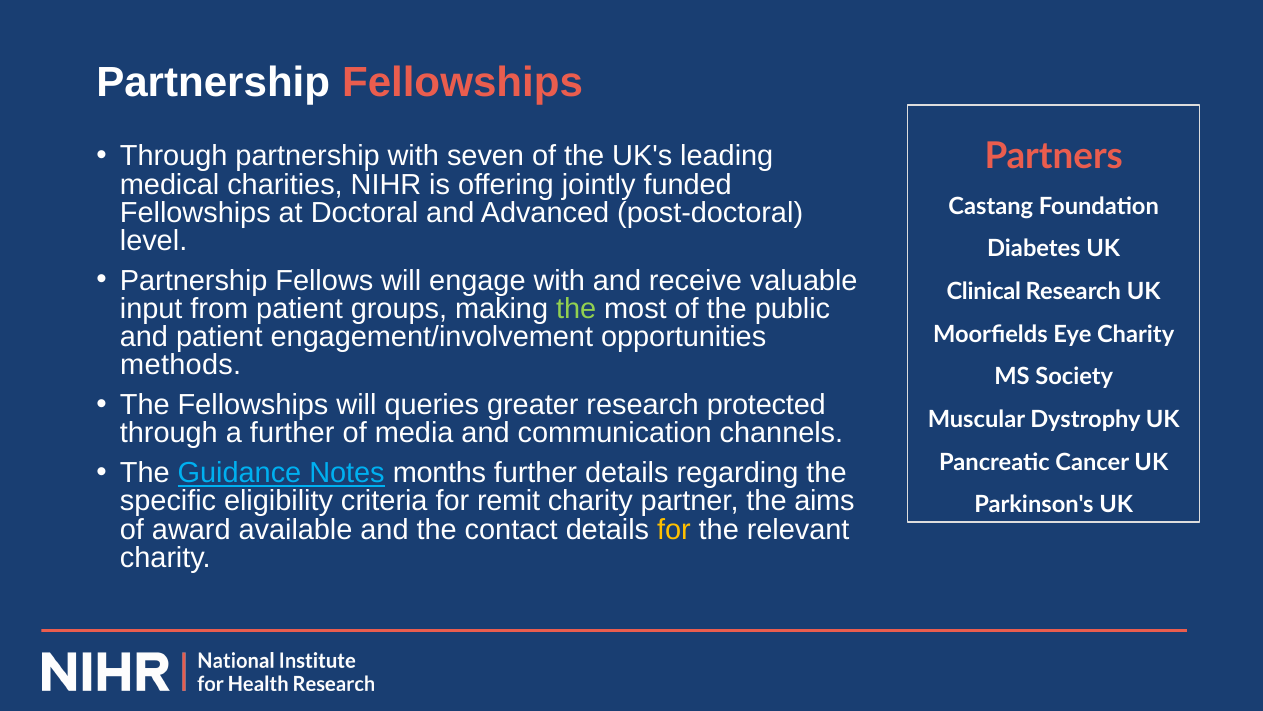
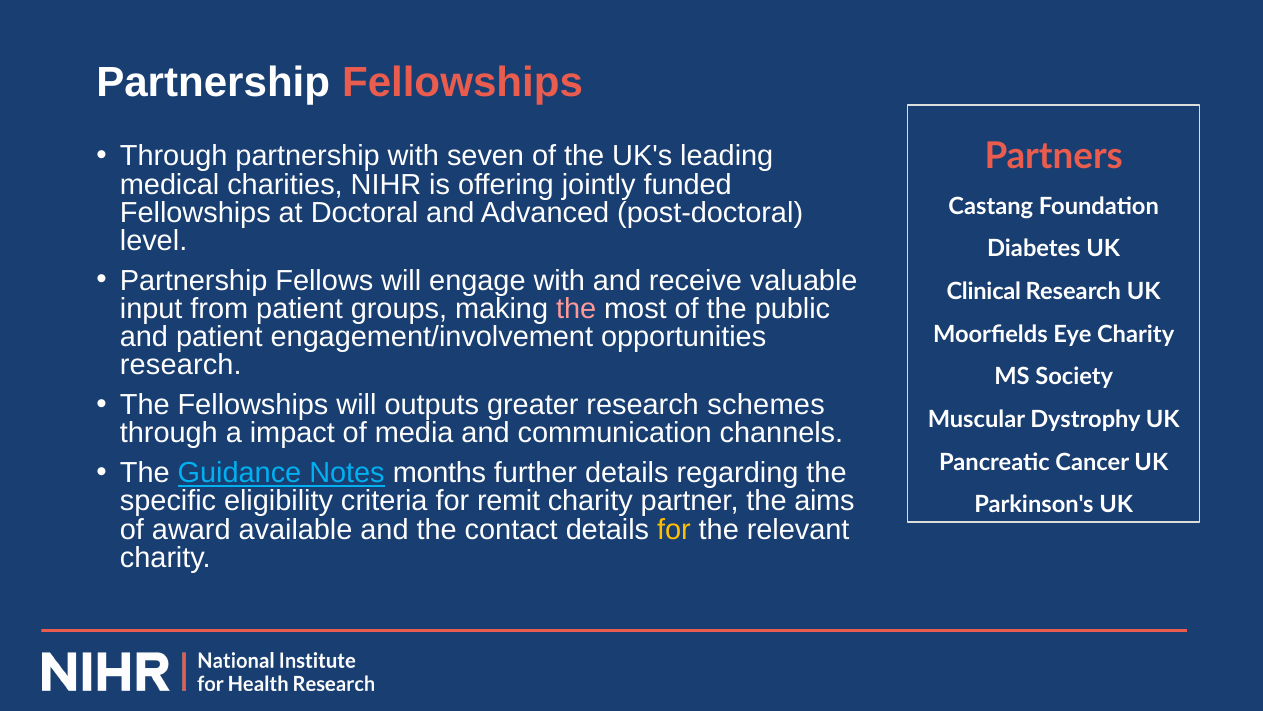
the at (576, 309) colour: light green -> pink
methods at (181, 365): methods -> research
queries: queries -> outputs
protected: protected -> schemes
a further: further -> impact
